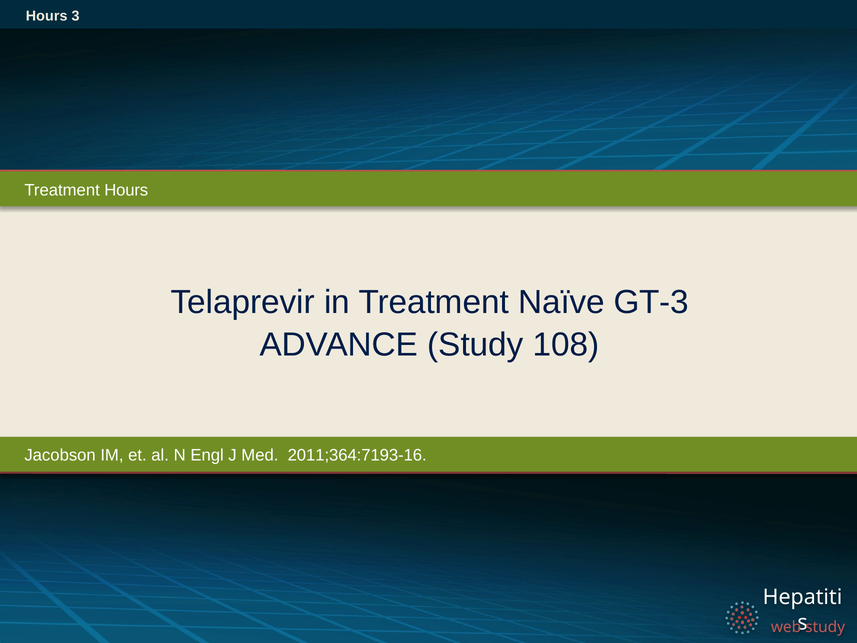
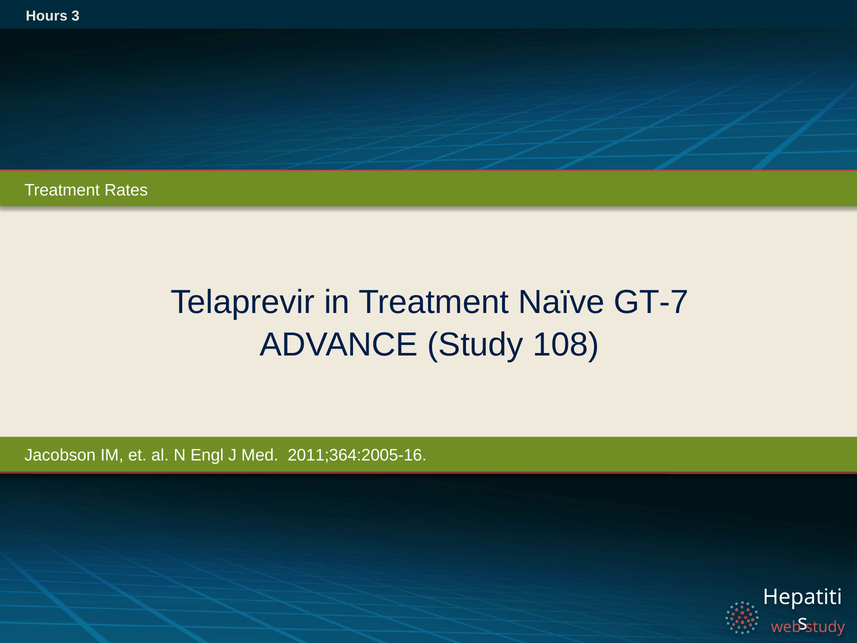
Treatment Hours: Hours -> Rates
GT-3: GT-3 -> GT-7
2011;364:7193-16: 2011;364:7193-16 -> 2011;364:2005-16
